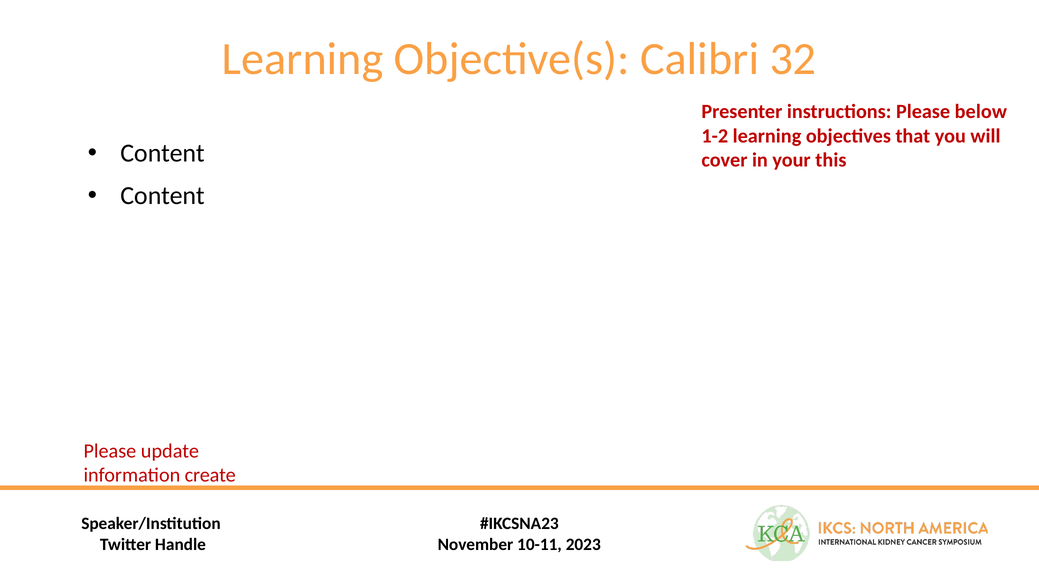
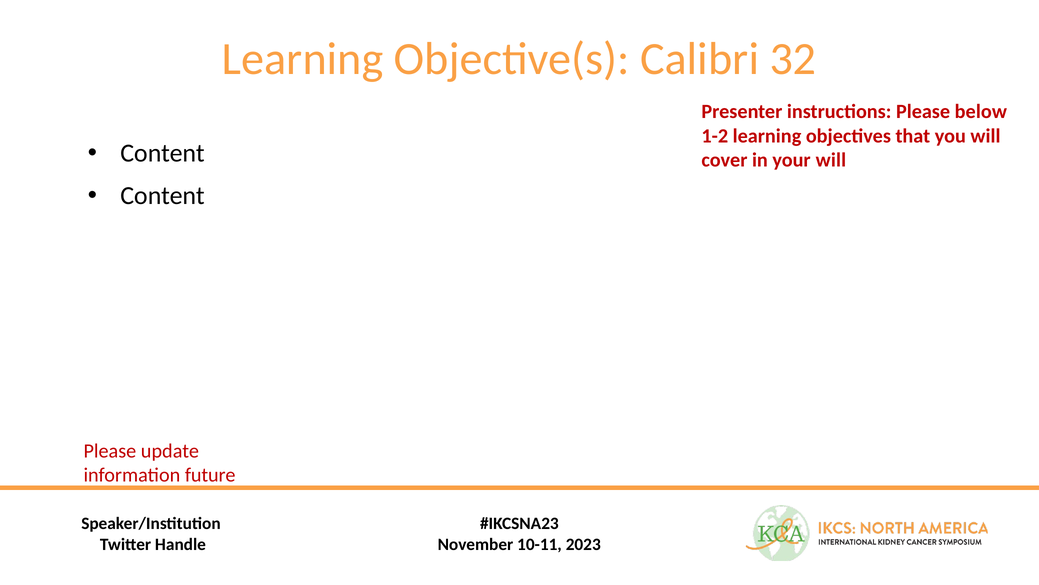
your this: this -> will
create: create -> future
